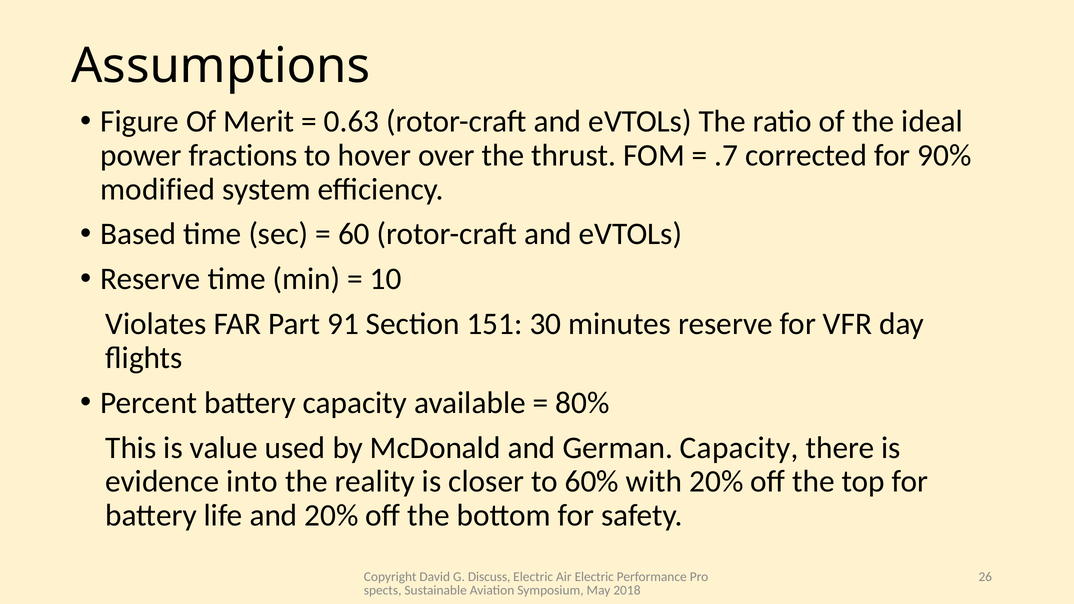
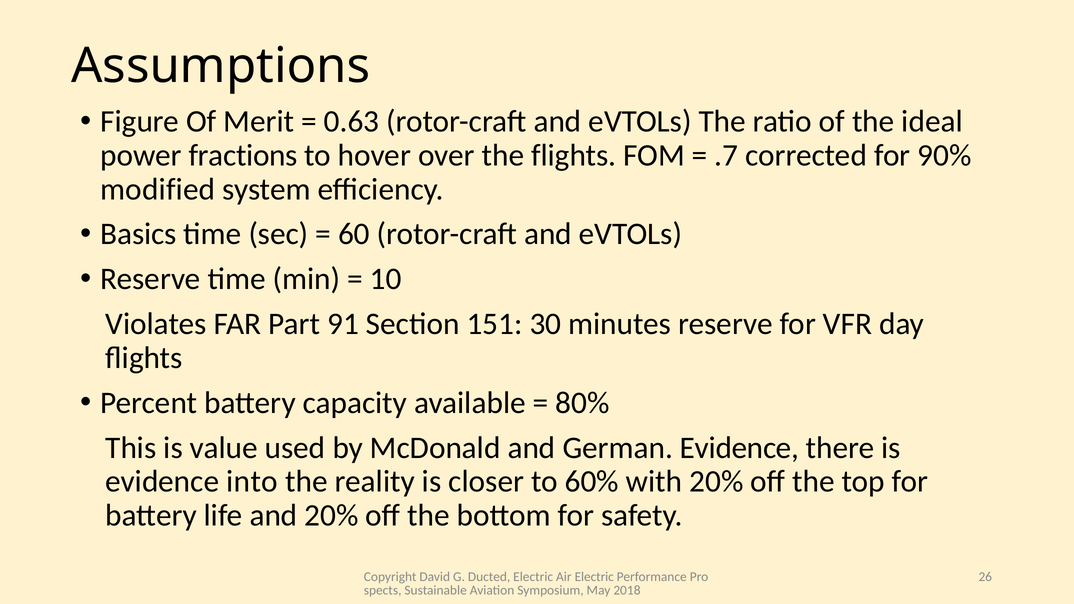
the thrust: thrust -> flights
Based: Based -> Basics
German Capacity: Capacity -> Evidence
Discuss: Discuss -> Ducted
